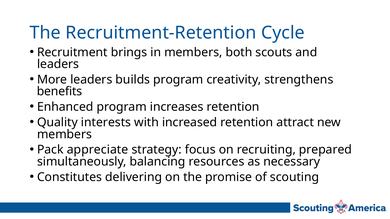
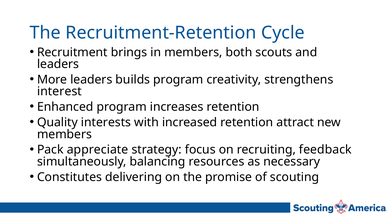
benefits: benefits -> interest
prepared: prepared -> feedback
